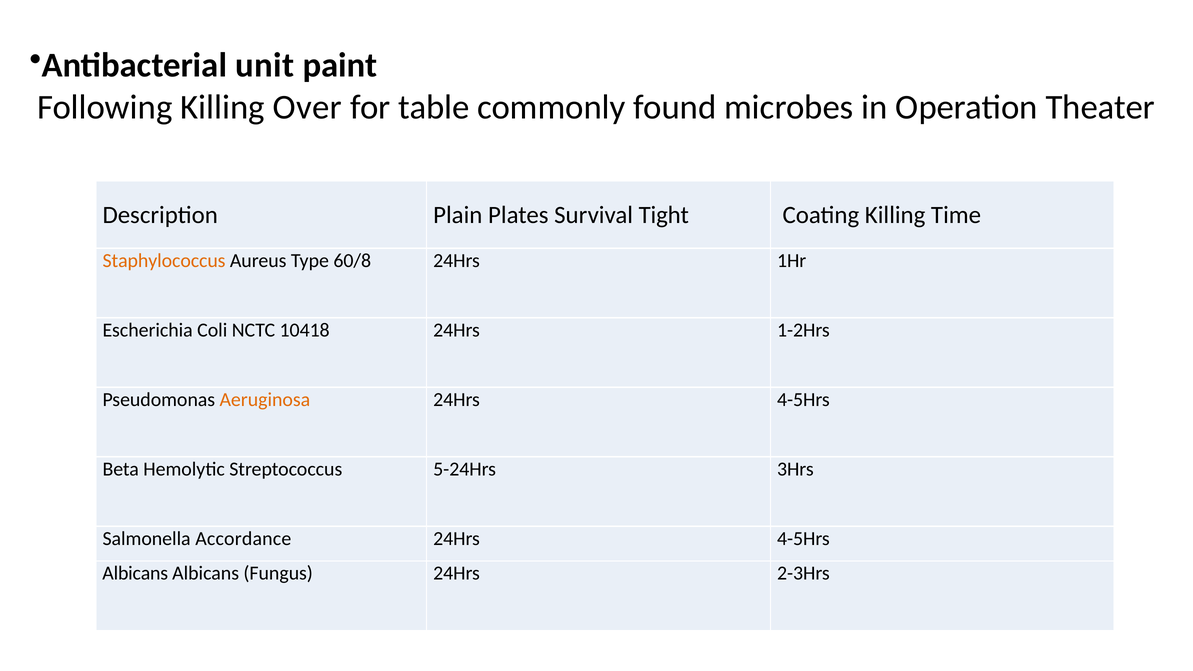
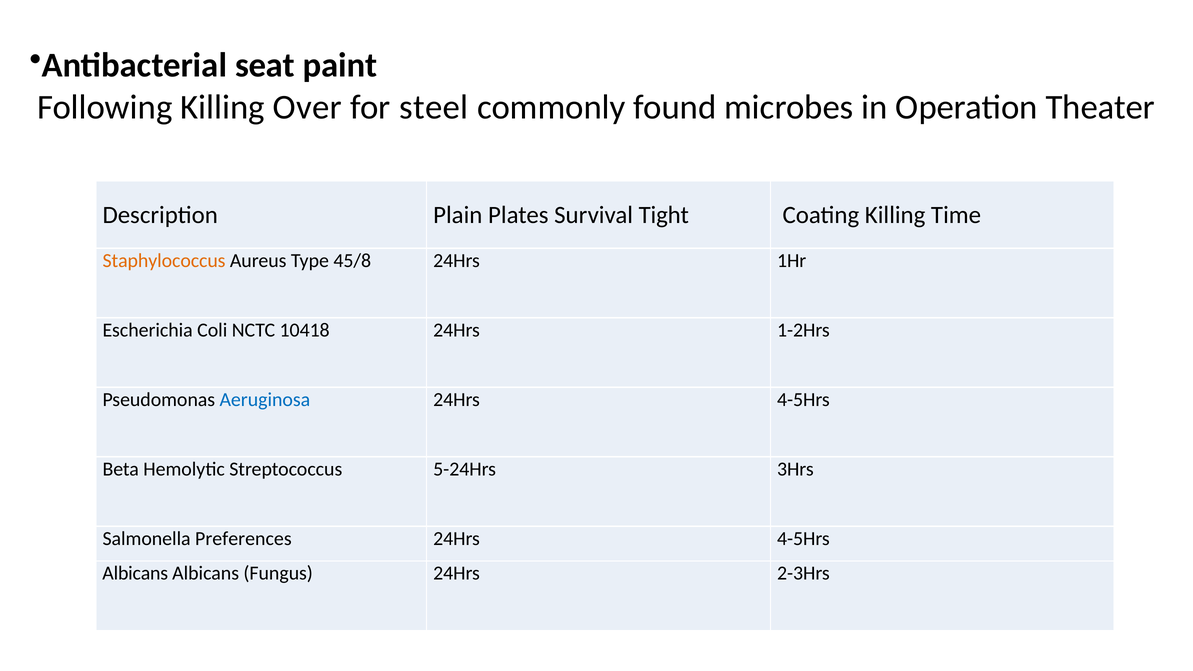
unit: unit -> seat
table: table -> steel
60/8: 60/8 -> 45/8
Aeruginosa colour: orange -> blue
Accordance: Accordance -> Preferences
